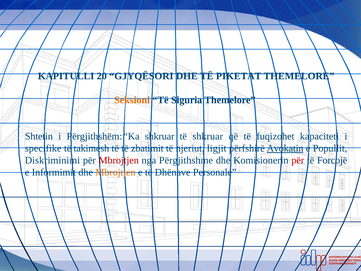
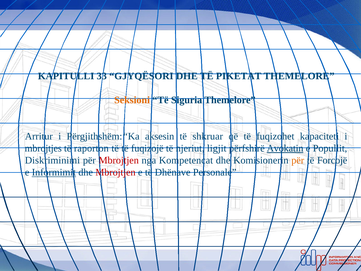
20: 20 -> 33
Shtetin: Shtetin -> Arritur
Përgjithshëm:“Ka shkruar: shkruar -> aksesin
specifike: specifike -> mbrojtjes
takimesh: takimesh -> raporton
zbatimit: zbatimit -> fuqizojë
Përgjithshme: Përgjithshme -> Kompetencat
për at (298, 160) colour: red -> orange
Informimit underline: none -> present
Mbrojtjen at (115, 172) colour: orange -> red
